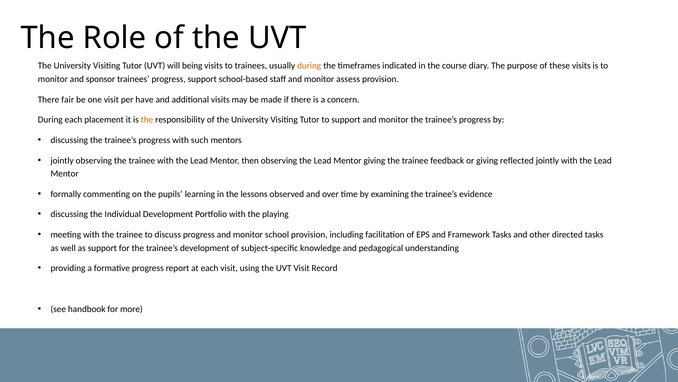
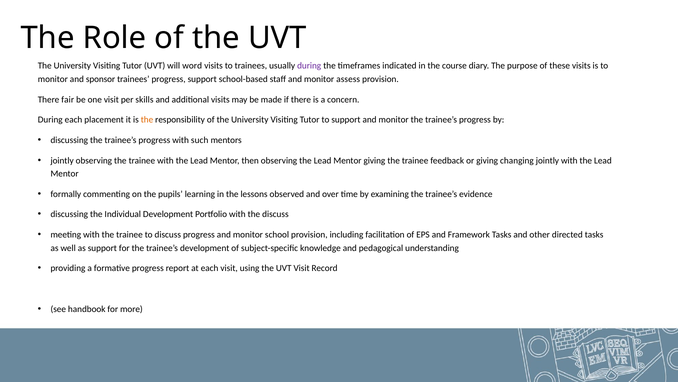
being: being -> word
during at (309, 66) colour: orange -> purple
have: have -> skills
reflected: reflected -> changing
the playing: playing -> discuss
